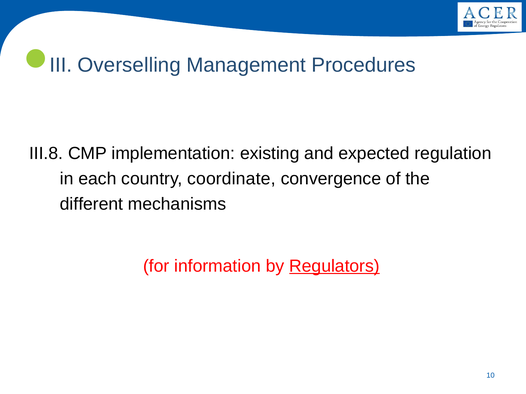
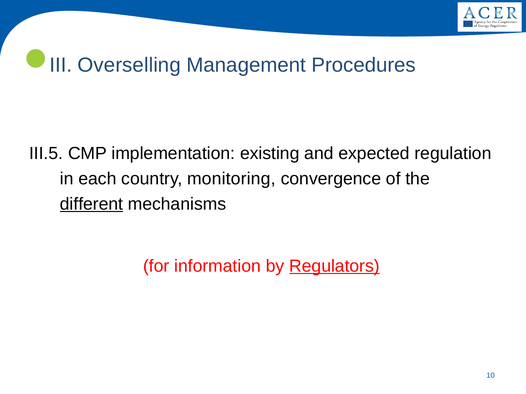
III.8: III.8 -> III.5
coordinate: coordinate -> monitoring
different underline: none -> present
